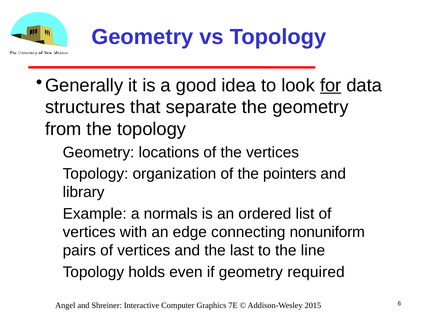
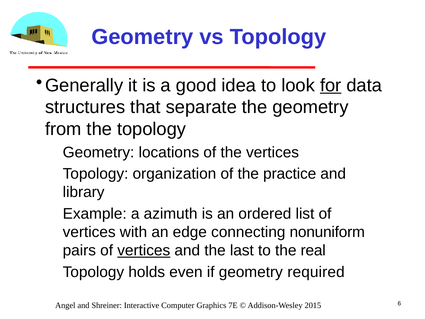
pointers: pointers -> practice
normals: normals -> azimuth
vertices at (144, 250) underline: none -> present
line: line -> real
